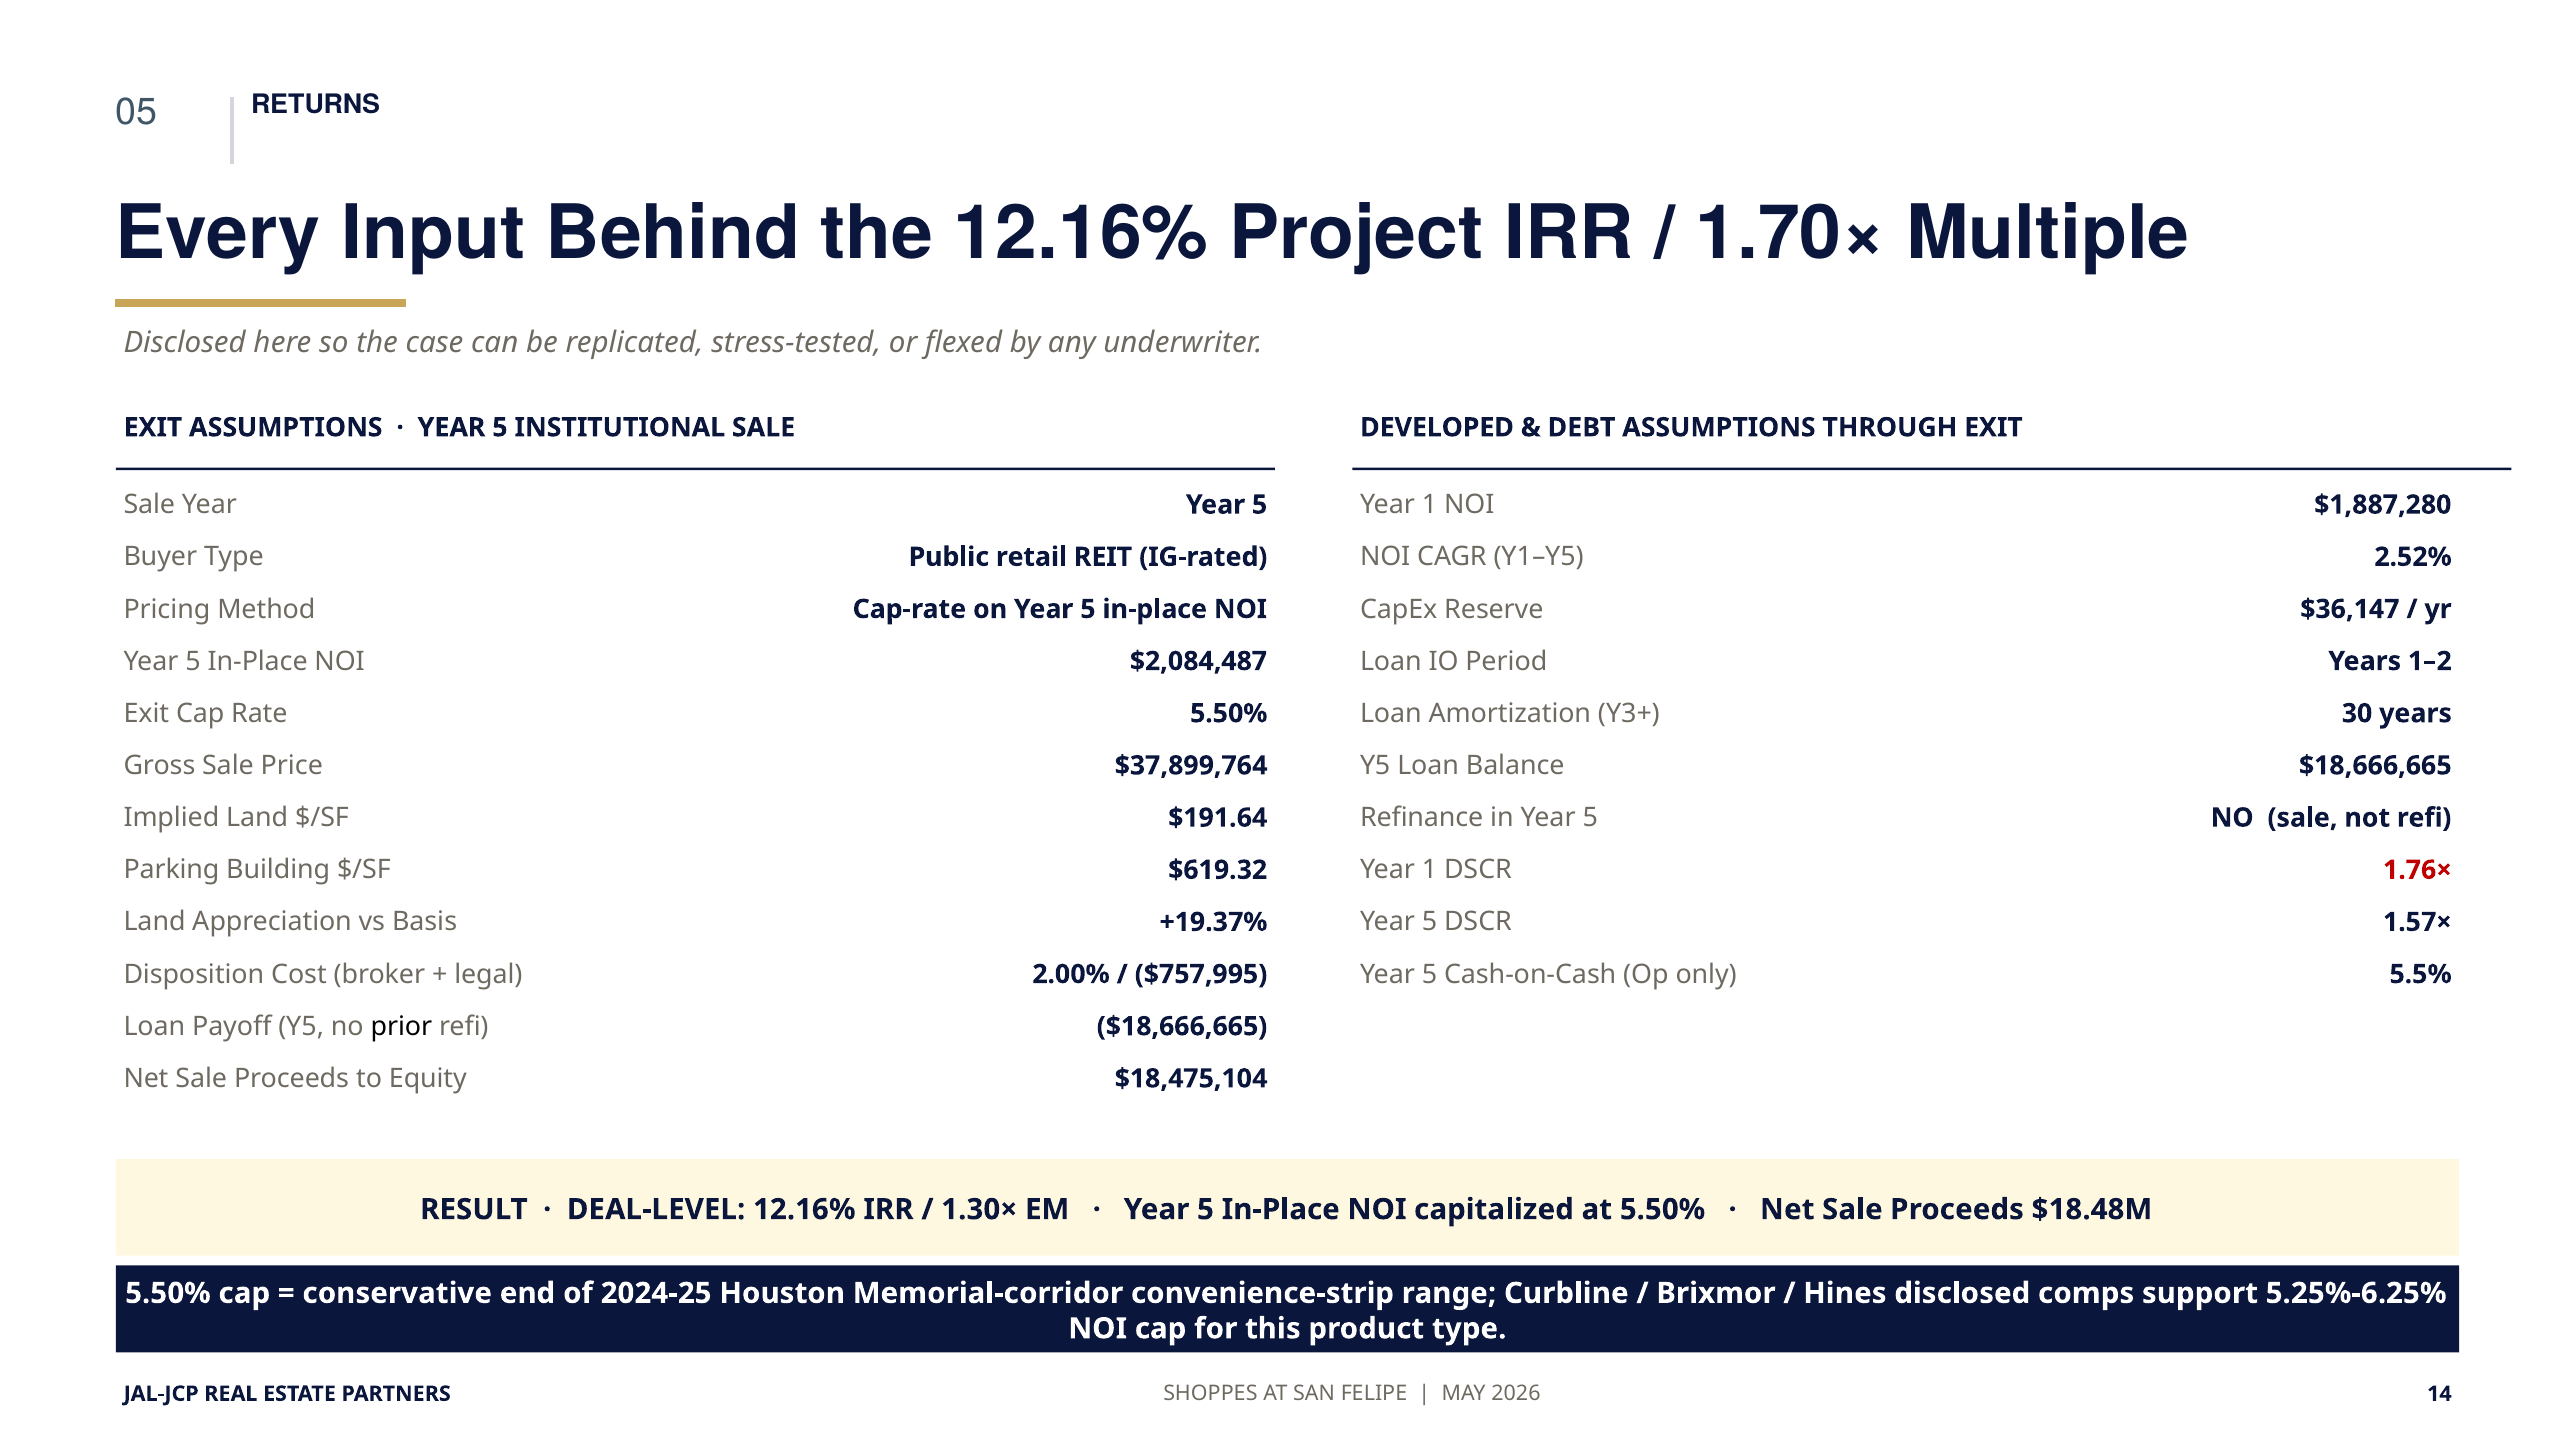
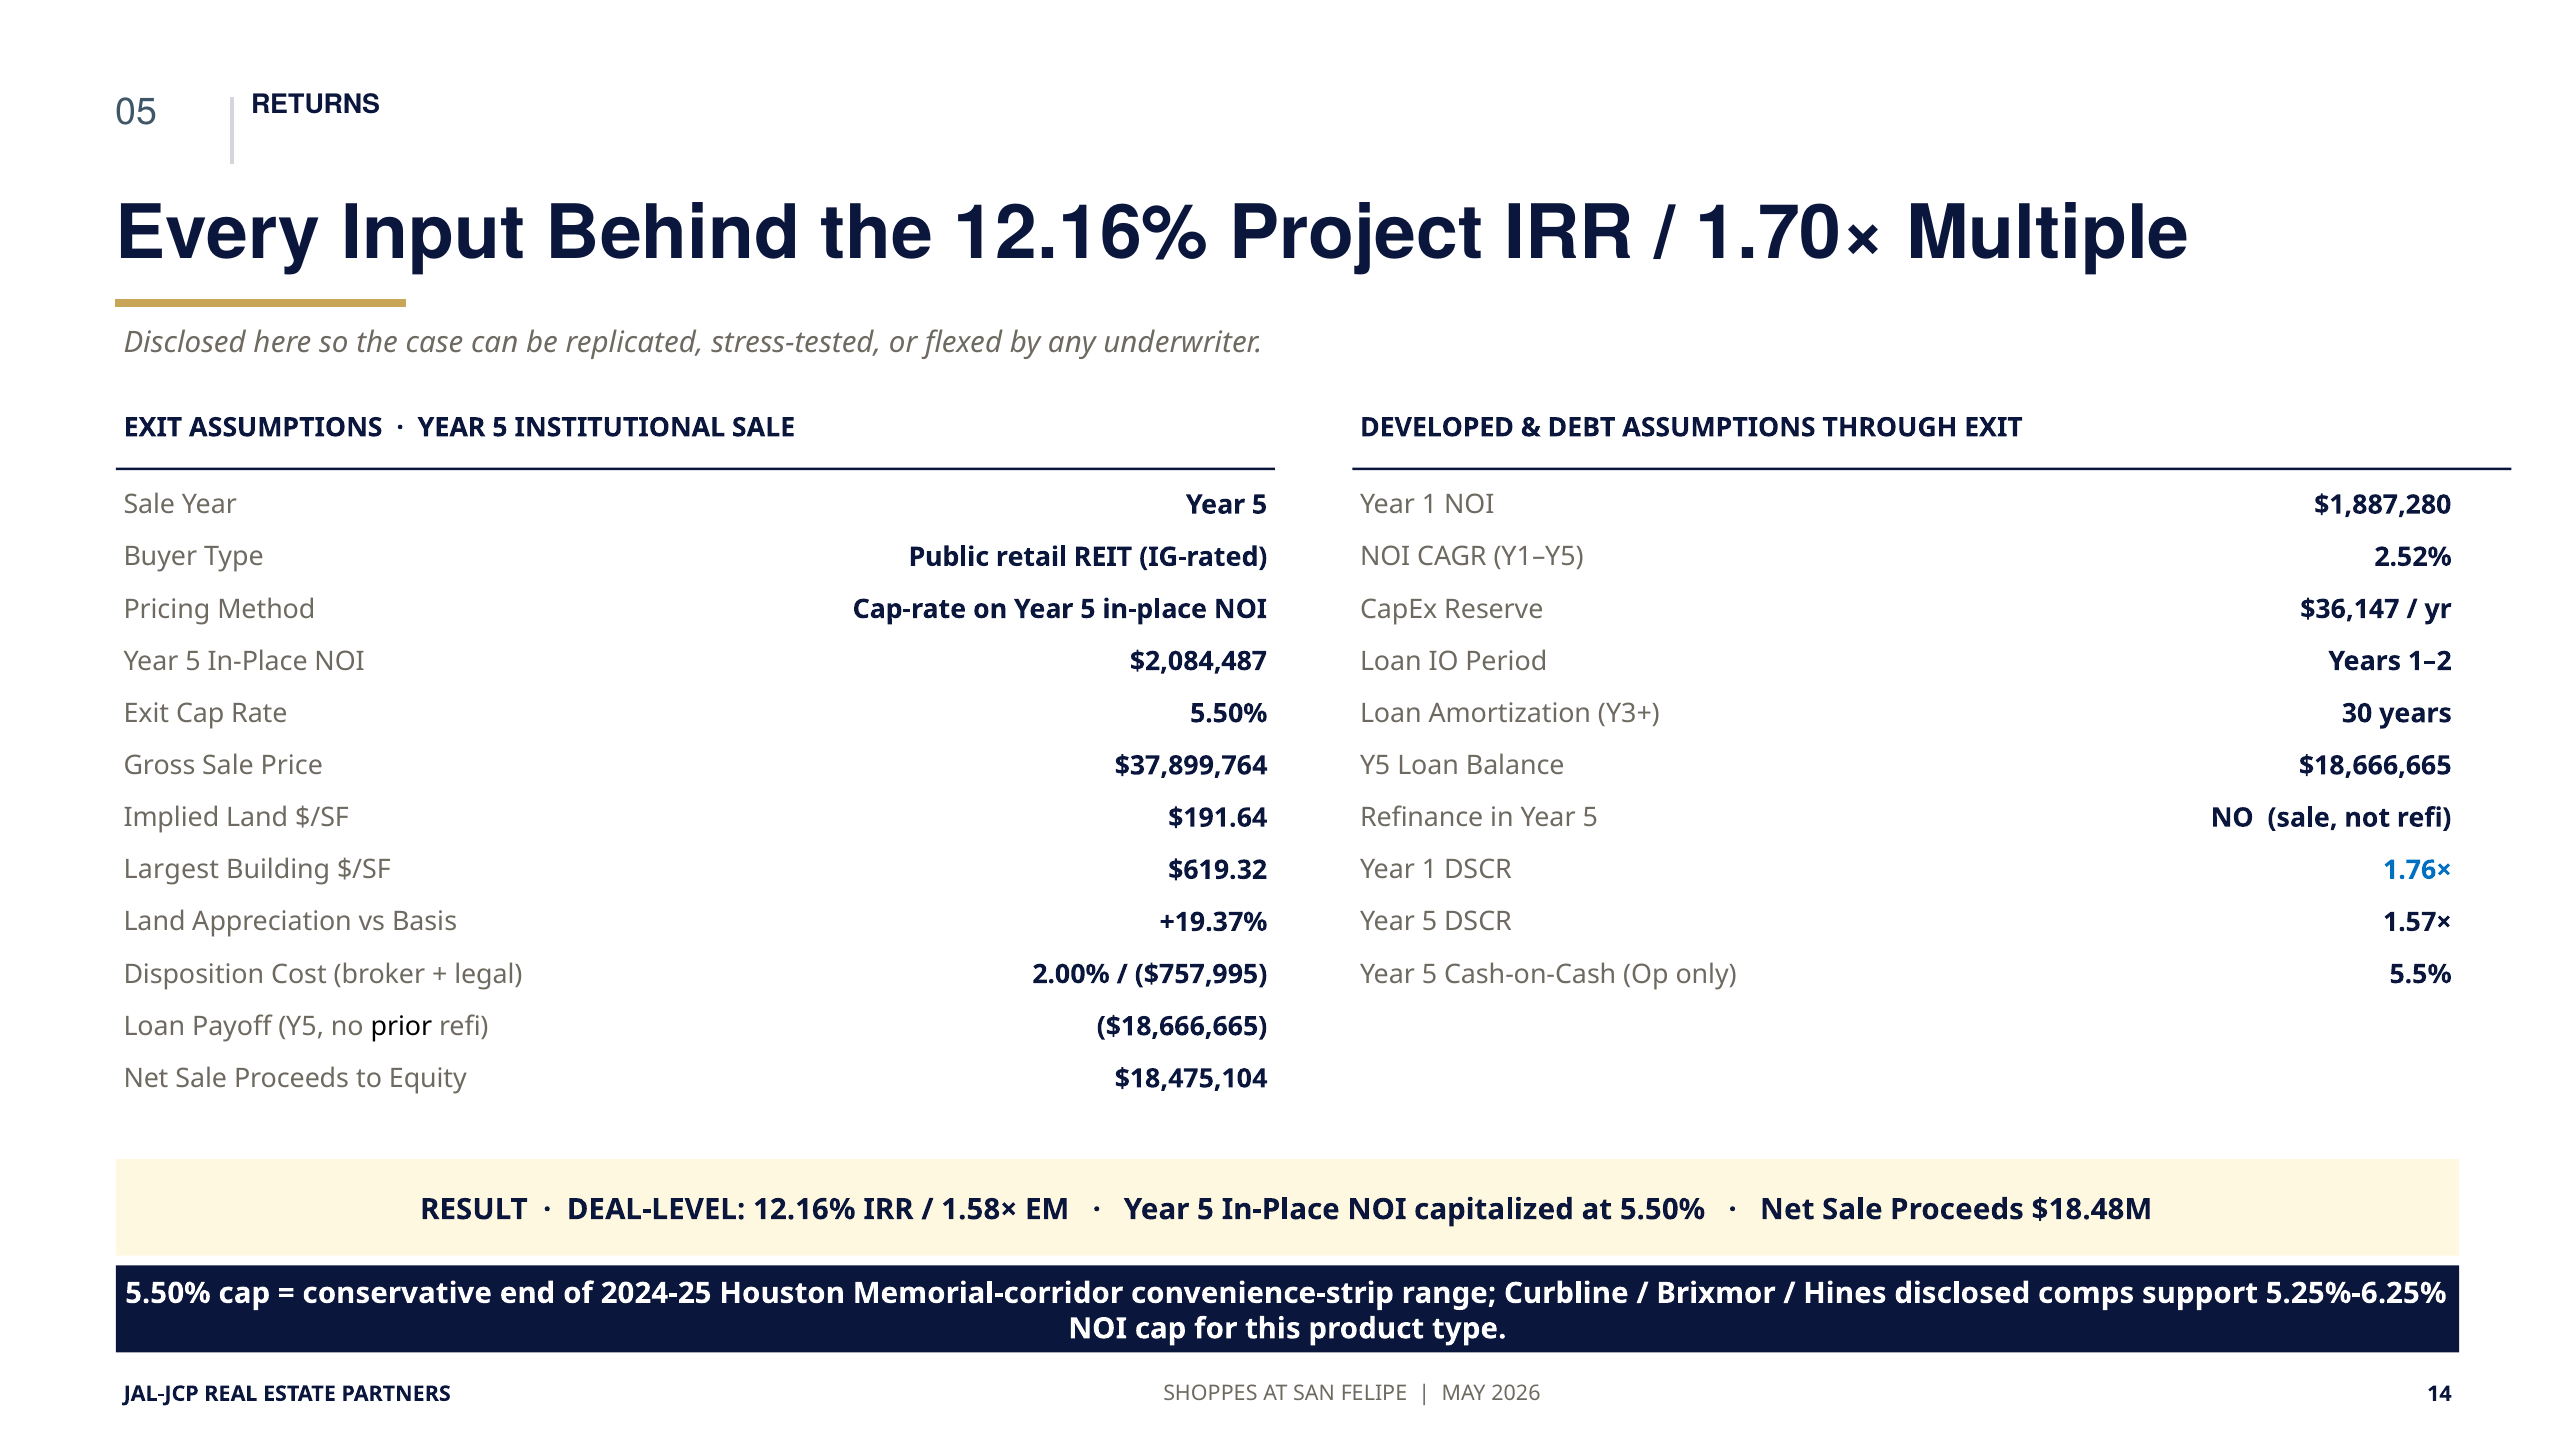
Parking: Parking -> Largest
1.76× colour: red -> blue
1.30×: 1.30× -> 1.58×
